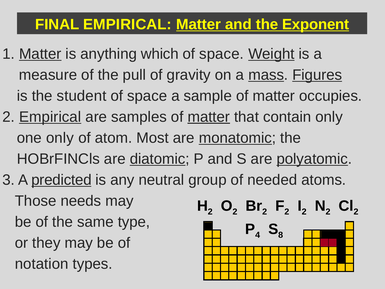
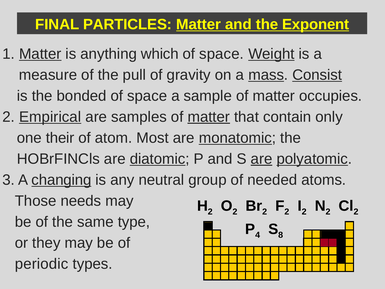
FINAL EMPIRICAL: EMPIRICAL -> PARTICLES
Figures: Figures -> Consist
student: student -> bonded
one only: only -> their
are at (262, 159) underline: none -> present
predicted: predicted -> changing
notation: notation -> periodic
